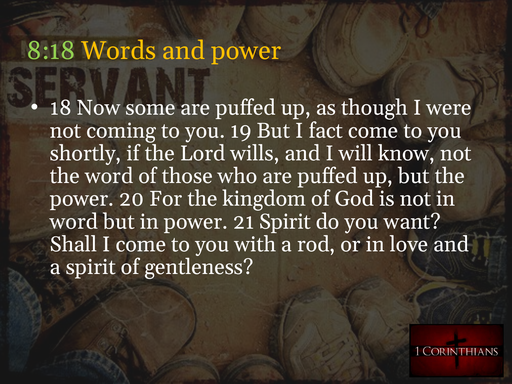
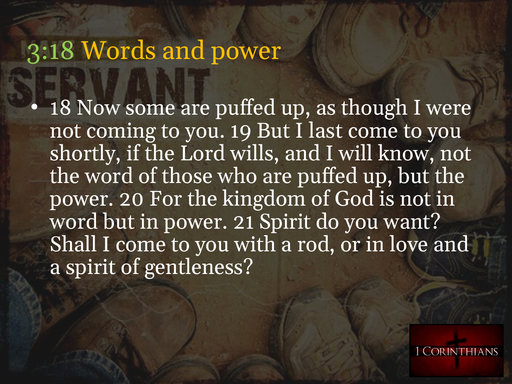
8:18: 8:18 -> 3:18
fact: fact -> last
